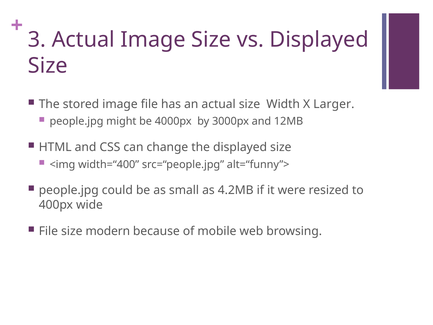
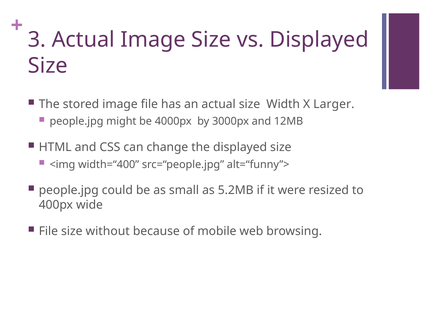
4.2MB: 4.2MB -> 5.2MB
modern: modern -> without
